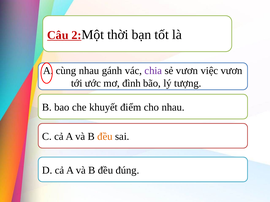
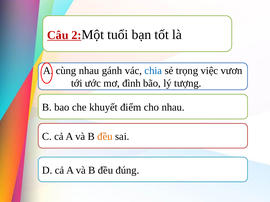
thời: thời -> tuổi
chia colour: purple -> blue
sẻ vươn: vươn -> trọng
